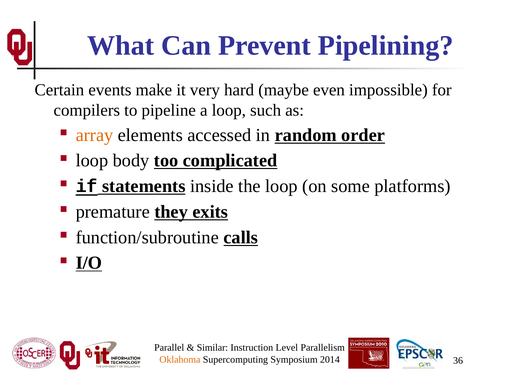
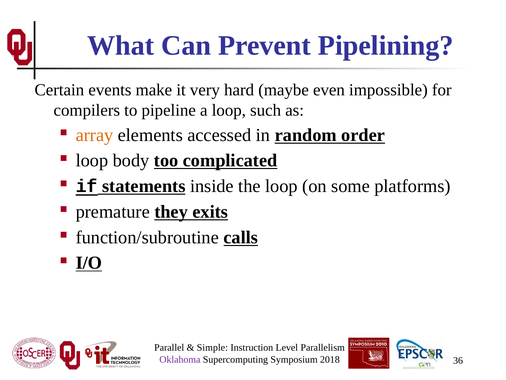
Similar: Similar -> Simple
Oklahoma colour: orange -> purple
2014: 2014 -> 2018
